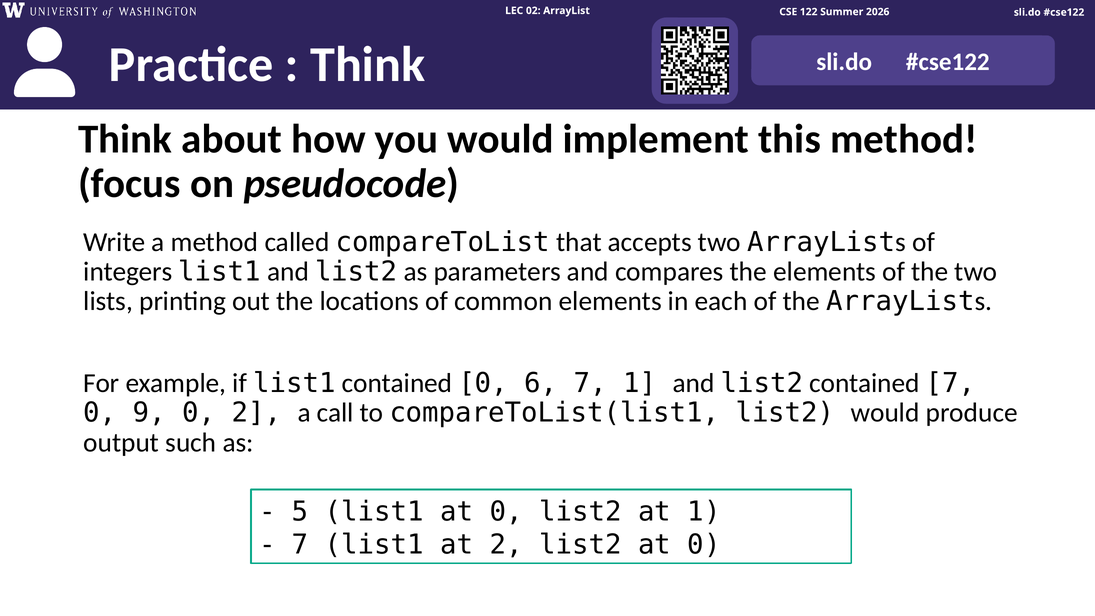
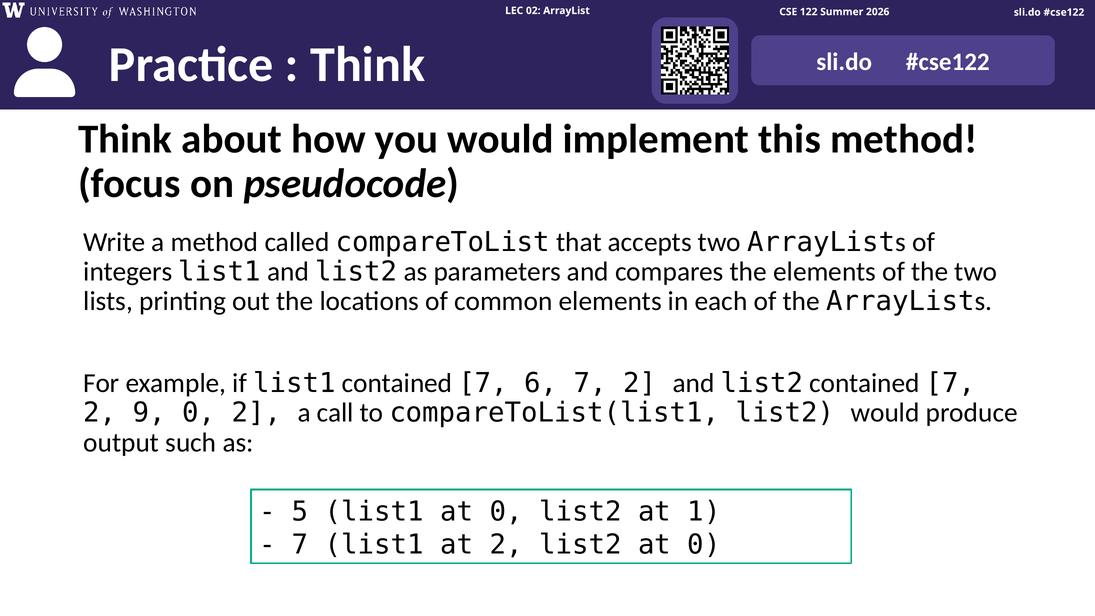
list1 contained 0: 0 -> 7
6 7 1: 1 -> 2
0 at (100, 413): 0 -> 2
